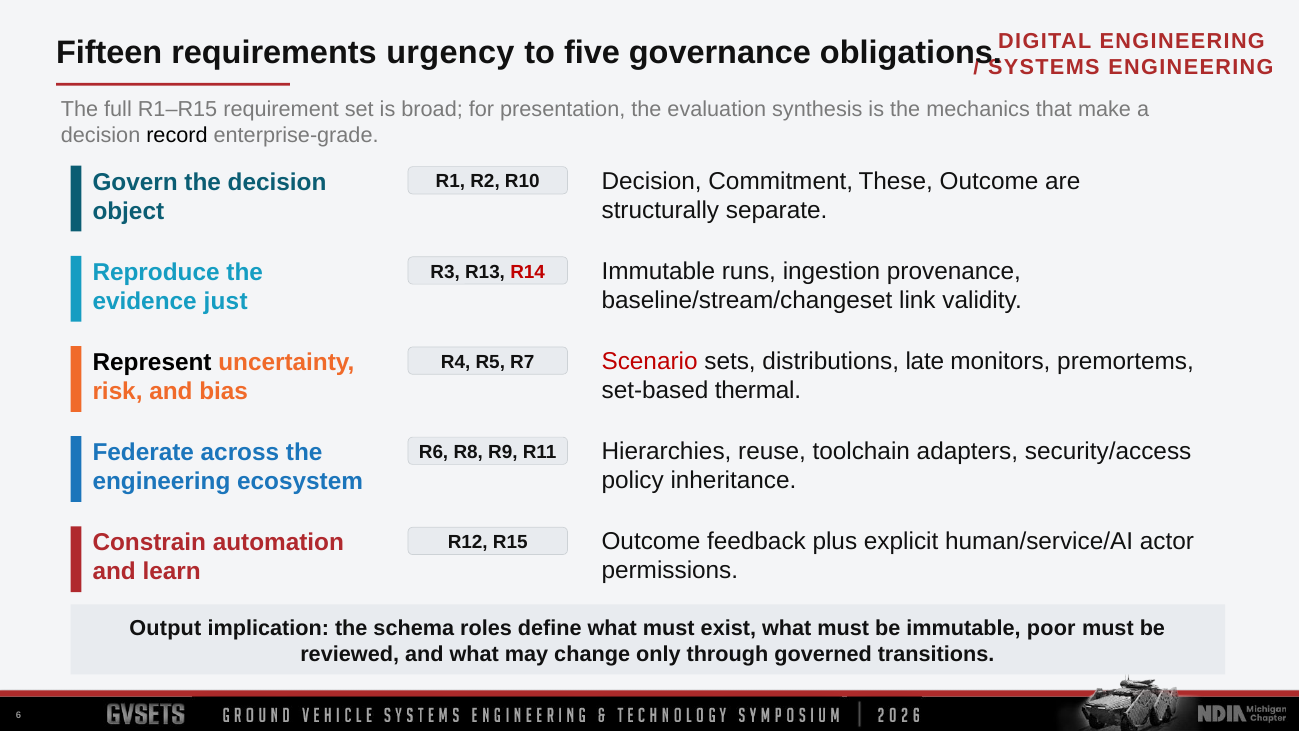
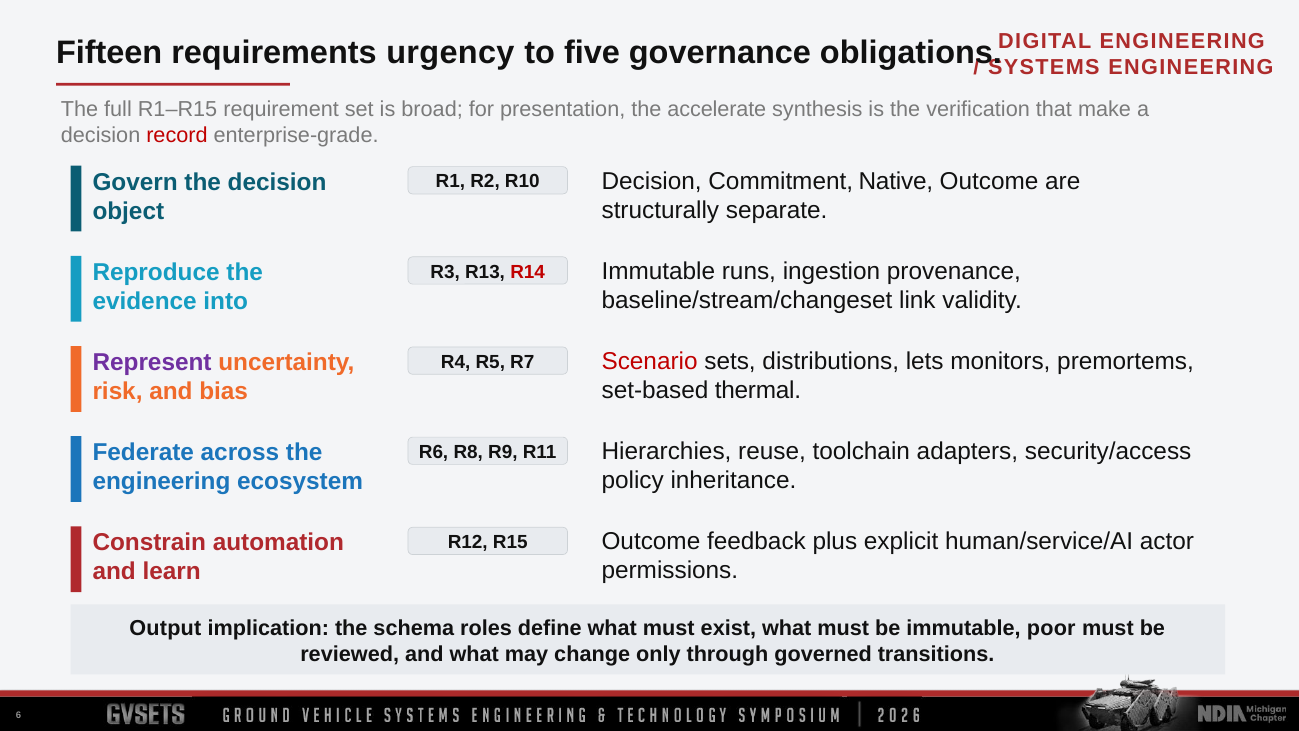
evaluation: evaluation -> accelerate
mechanics: mechanics -> verification
record colour: black -> red
These: These -> Native
just: just -> into
Represent colour: black -> purple
late: late -> lets
